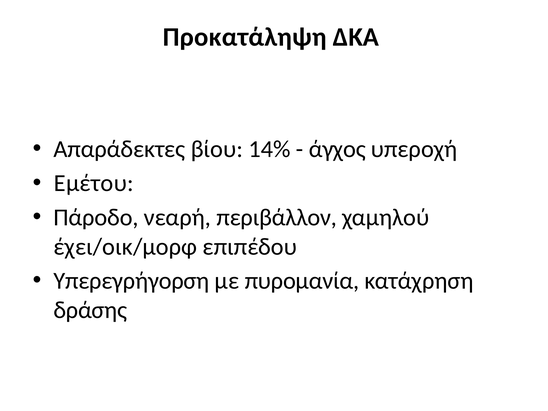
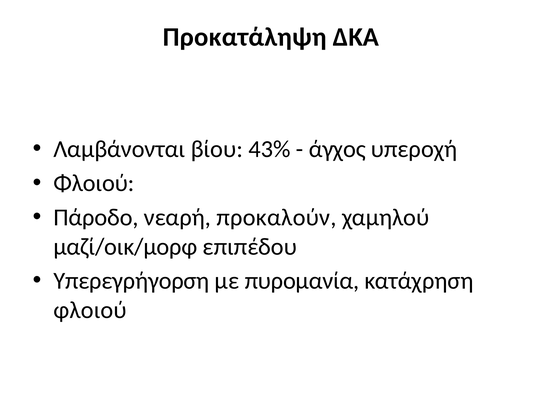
Απαράδεκτες: Απαράδεκτες -> Λαμβάνονται
14%: 14% -> 43%
Εμέτου at (94, 183): Εμέτου -> Φλοιού
περιβάλλον: περιβάλλον -> προκαλούν
έχει/οικ/μορφ: έχει/οικ/μορφ -> μαζί/οικ/μορφ
δράσης at (90, 310): δράσης -> φλοιού
